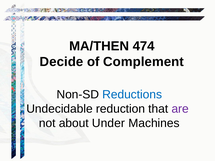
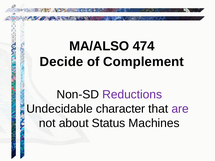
MA/THEN: MA/THEN -> MA/ALSO
Reductions colour: blue -> purple
reduction: reduction -> character
Under: Under -> Status
